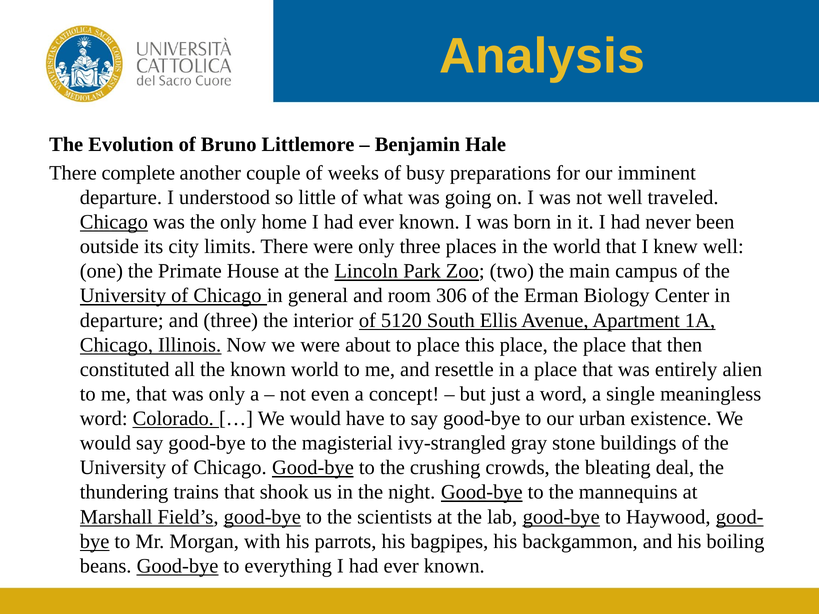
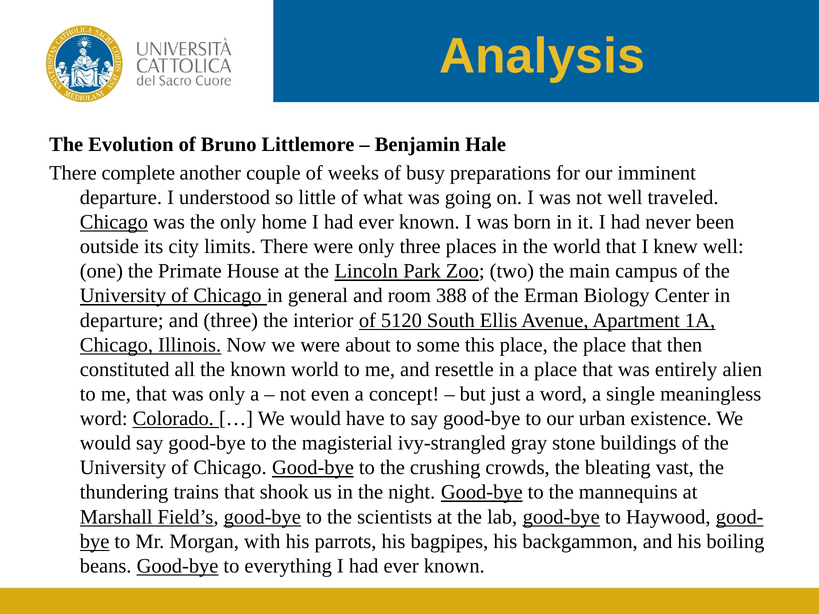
306: 306 -> 388
to place: place -> some
deal: deal -> vast
